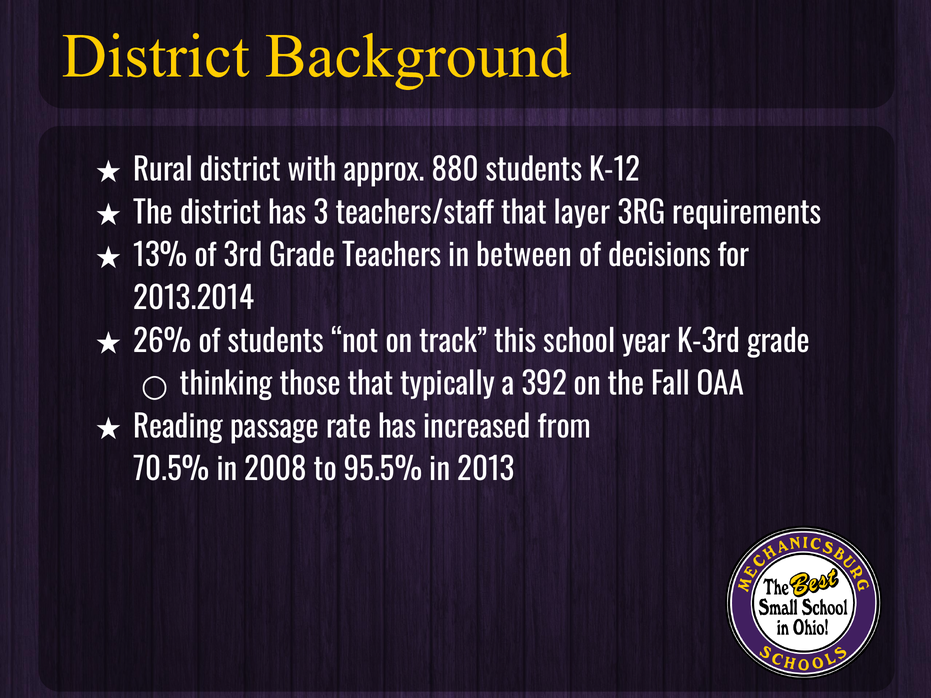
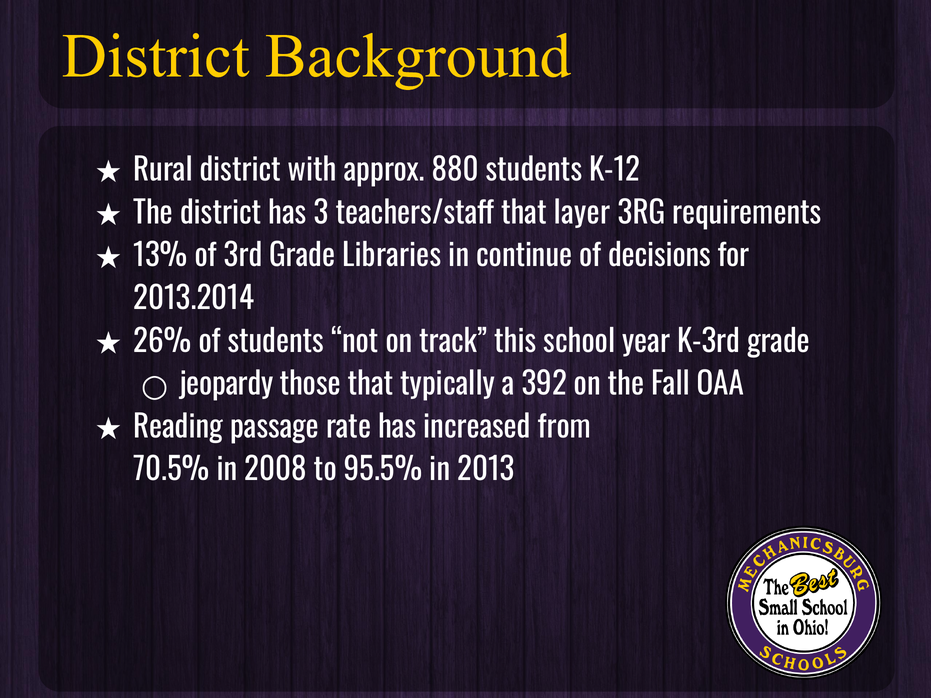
Teachers: Teachers -> Libraries
between: between -> continue
thinking: thinking -> jeopardy
